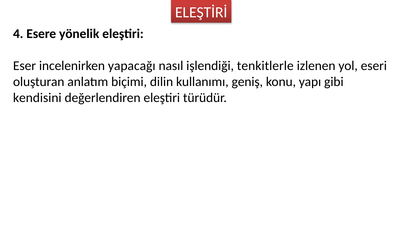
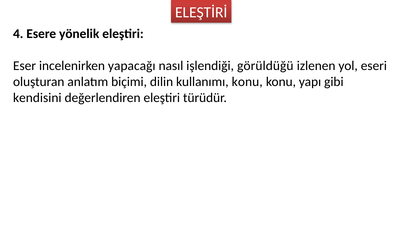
tenkitlerle: tenkitlerle -> görüldüğü
kullanımı geniş: geniş -> konu
